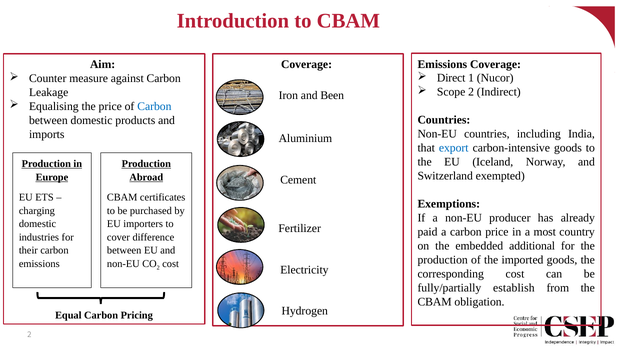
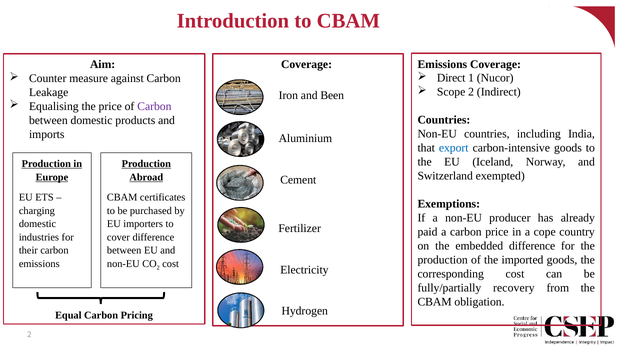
Carbon at (154, 107) colour: blue -> purple
most: most -> cope
embedded additional: additional -> difference
establish: establish -> recovery
